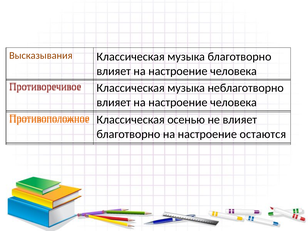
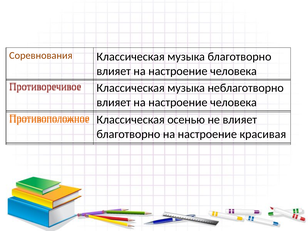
Высказывания: Высказывания -> Соревнования
остаются: остаются -> красивая
